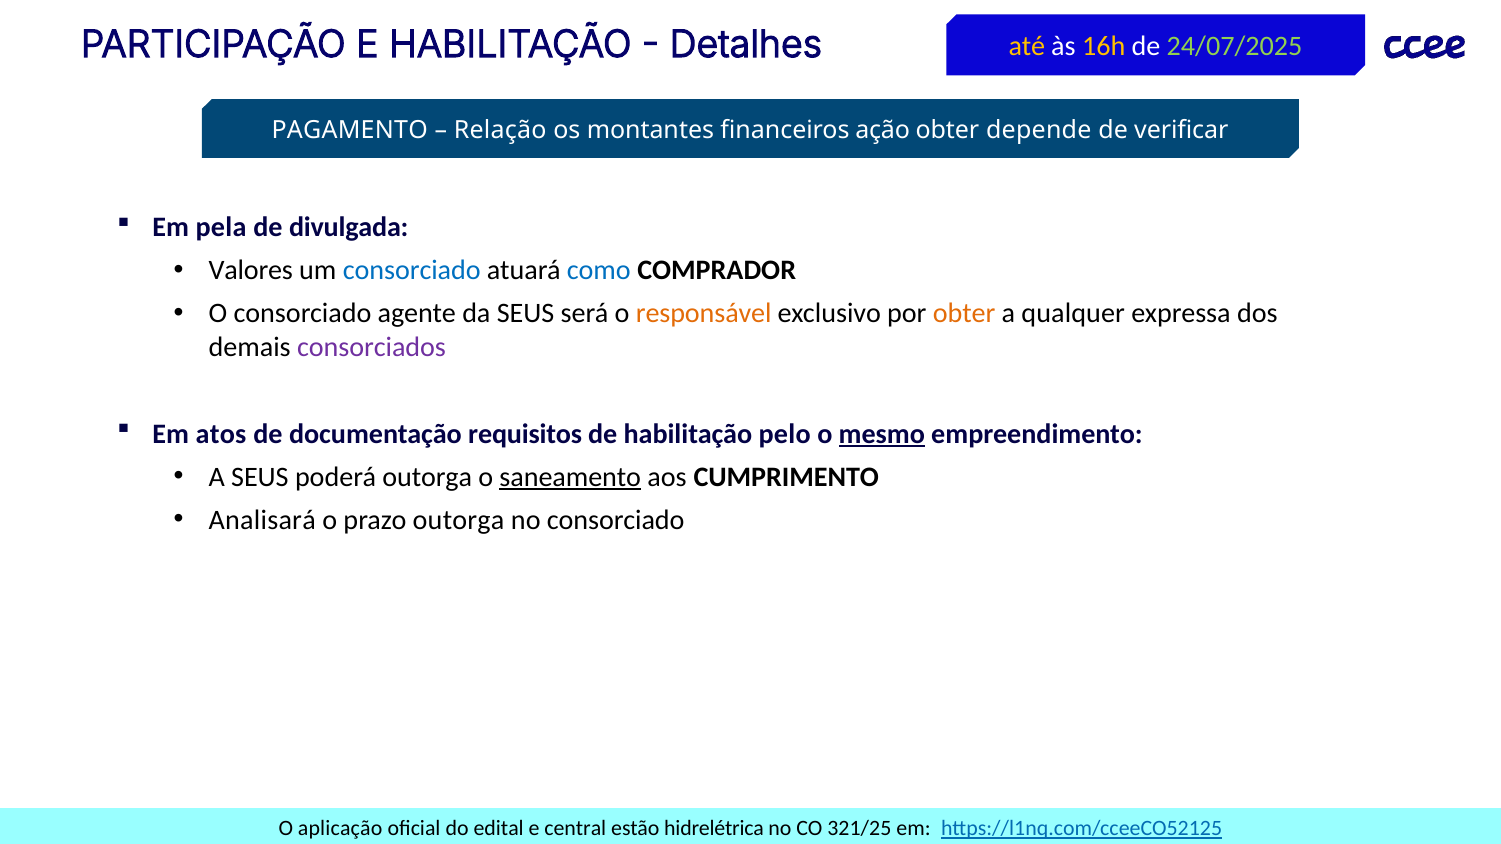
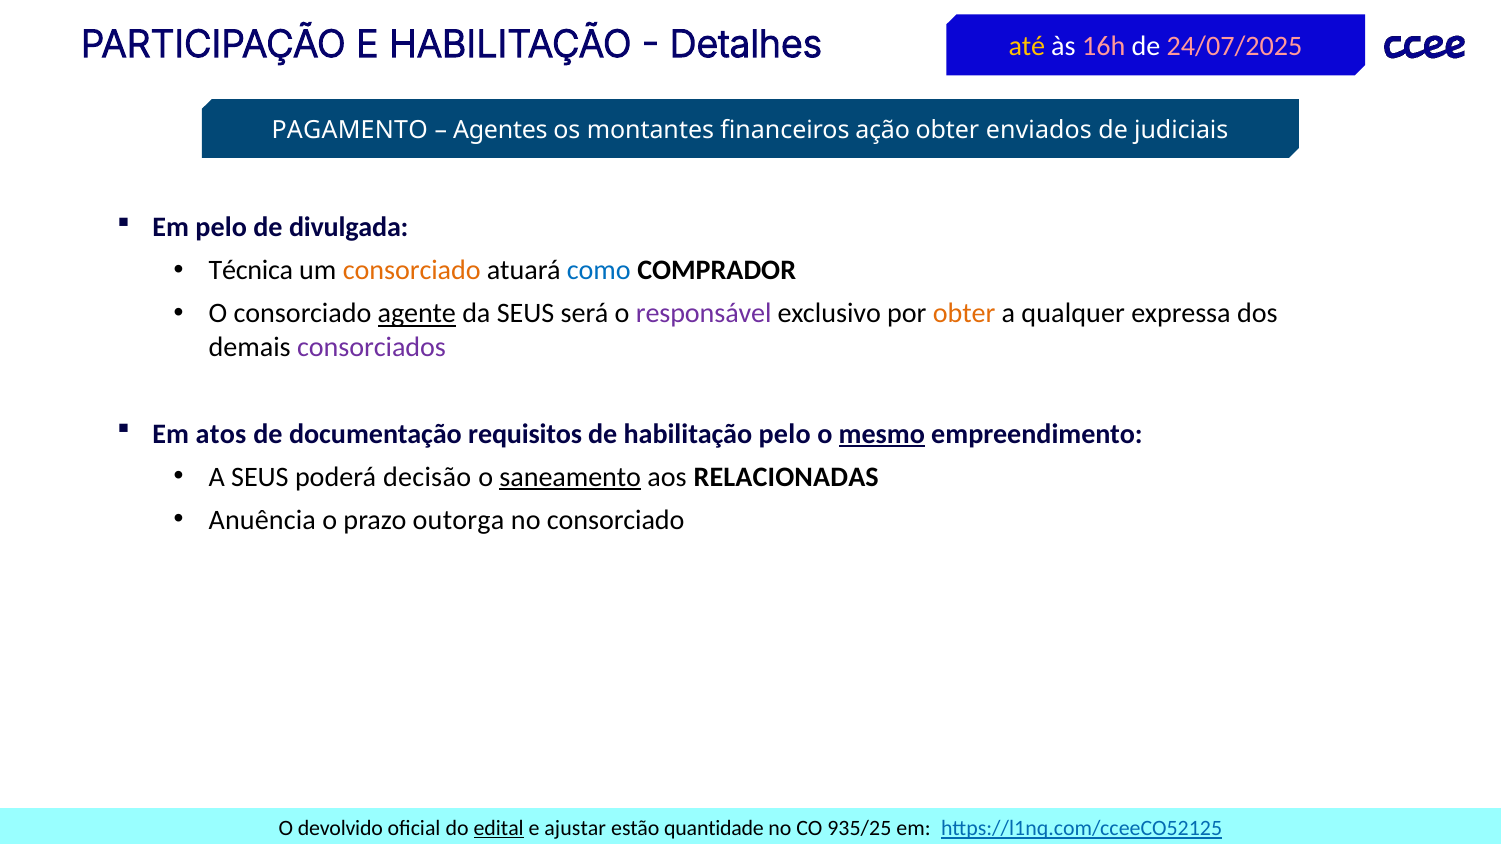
16h colour: yellow -> pink
24/07/2025 colour: light green -> pink
Relação: Relação -> Agentes
depende: depende -> enviados
verificar: verificar -> judiciais
Em pela: pela -> pelo
Valores: Valores -> Técnica
consorciado at (412, 271) colour: blue -> orange
agente underline: none -> present
responsável colour: orange -> purple
poderá outorga: outorga -> decisão
CUMPRIMENTO: CUMPRIMENTO -> RELACIONADAS
Analisará: Analisará -> Anuência
aplicação: aplicação -> devolvido
edital underline: none -> present
central: central -> ajustar
hidrelétrica: hidrelétrica -> quantidade
321/25: 321/25 -> 935/25
